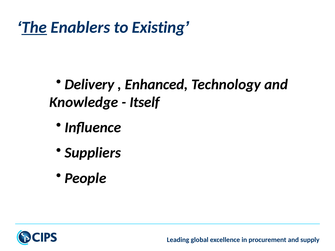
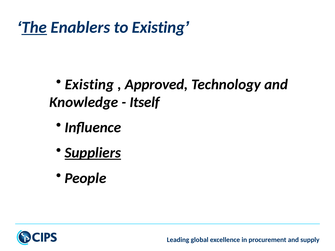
Delivery at (90, 84): Delivery -> Existing
Enhanced: Enhanced -> Approved
Suppliers underline: none -> present
